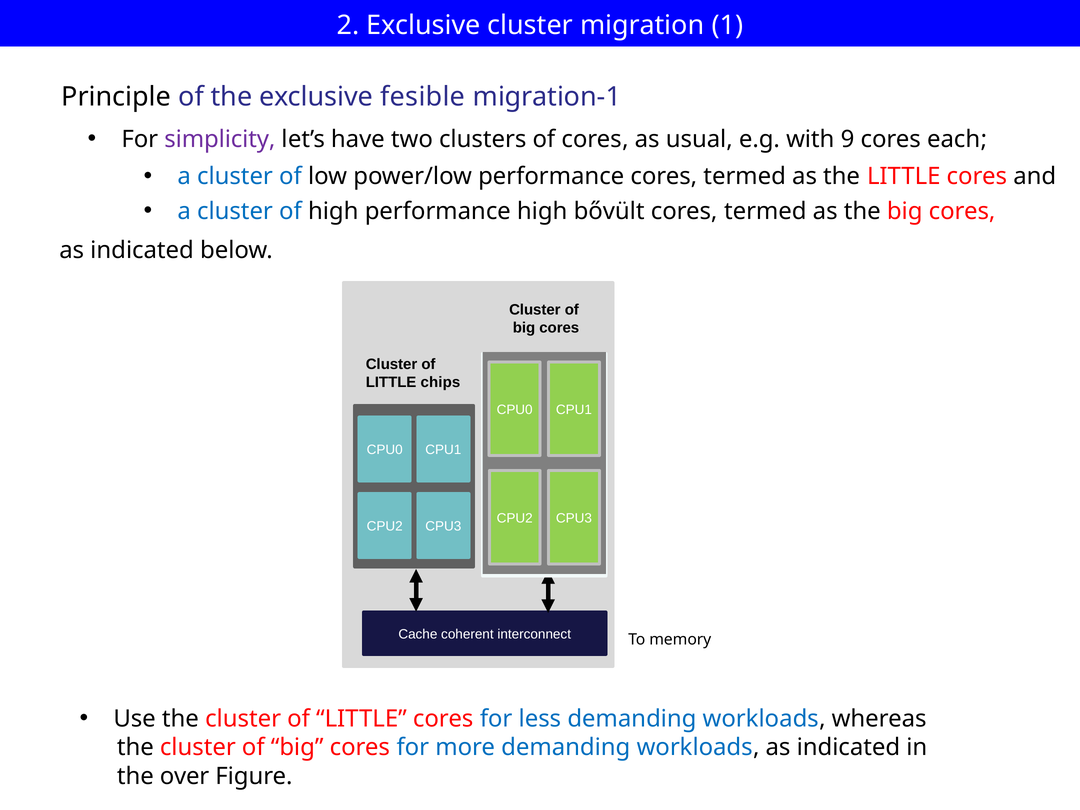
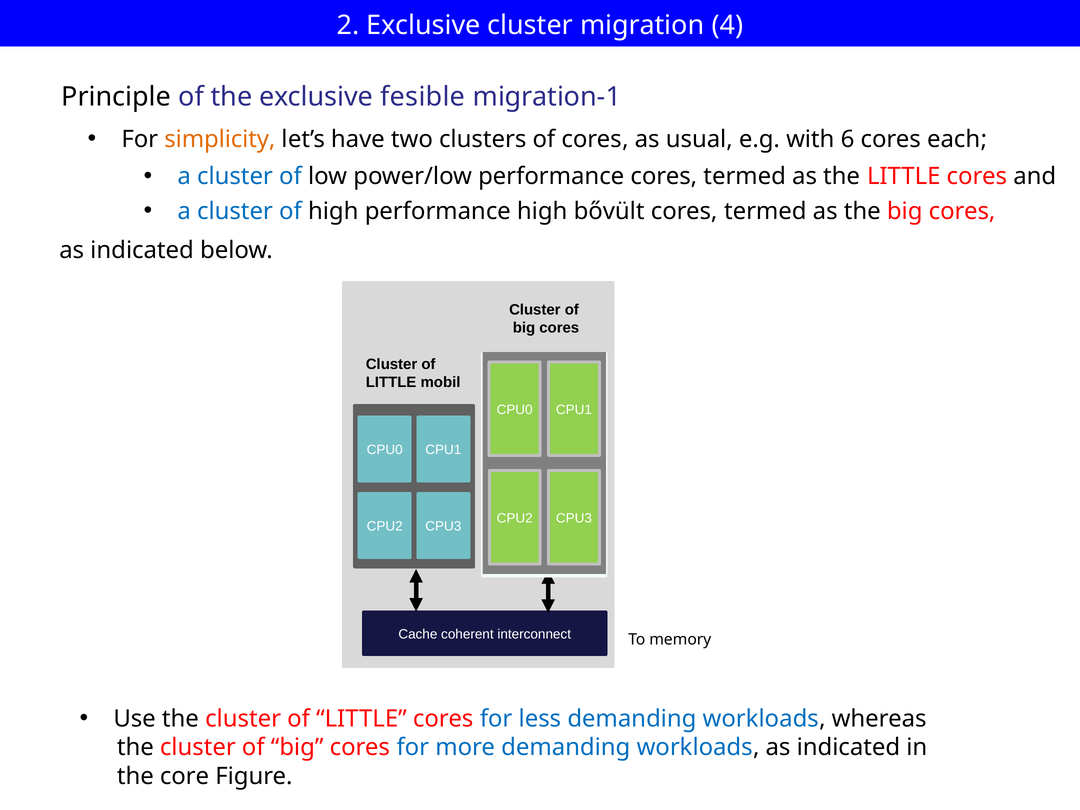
1: 1 -> 4
simplicity colour: purple -> orange
9: 9 -> 6
chips: chips -> mobil
over: over -> core
